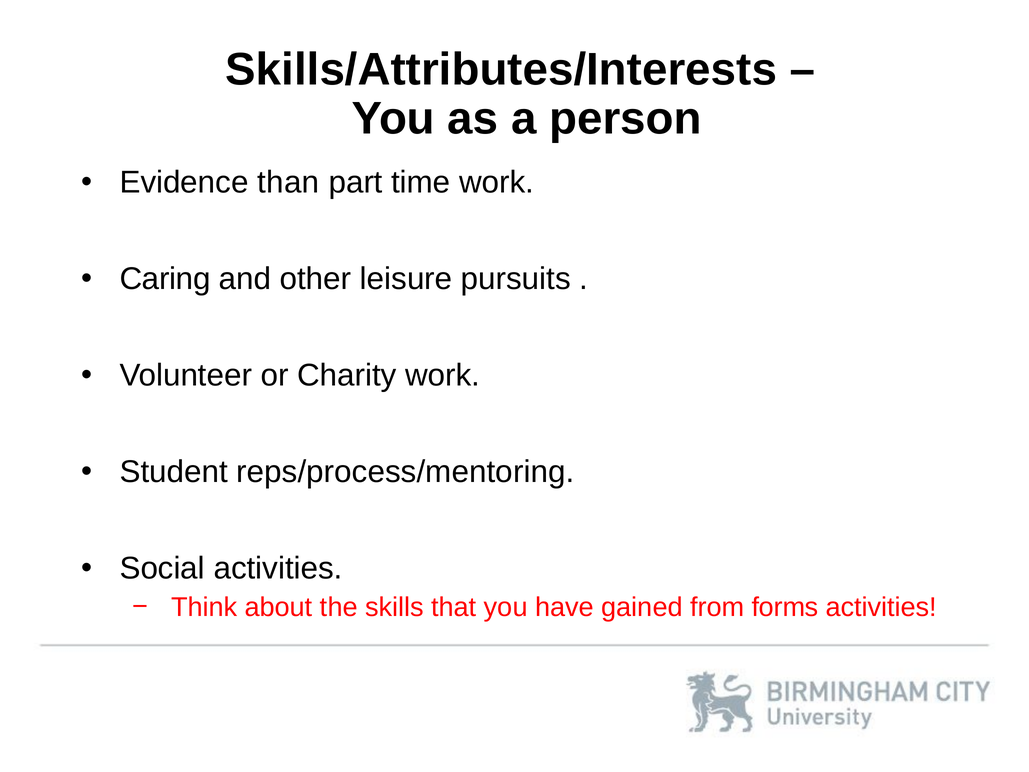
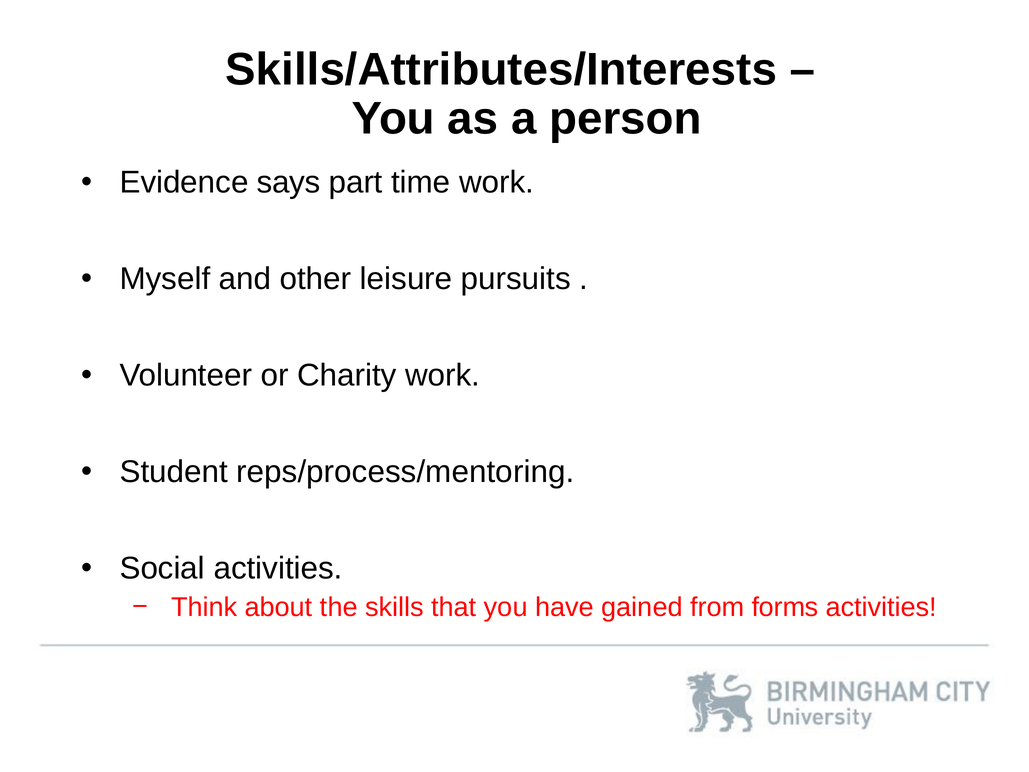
than: than -> says
Caring: Caring -> Myself
